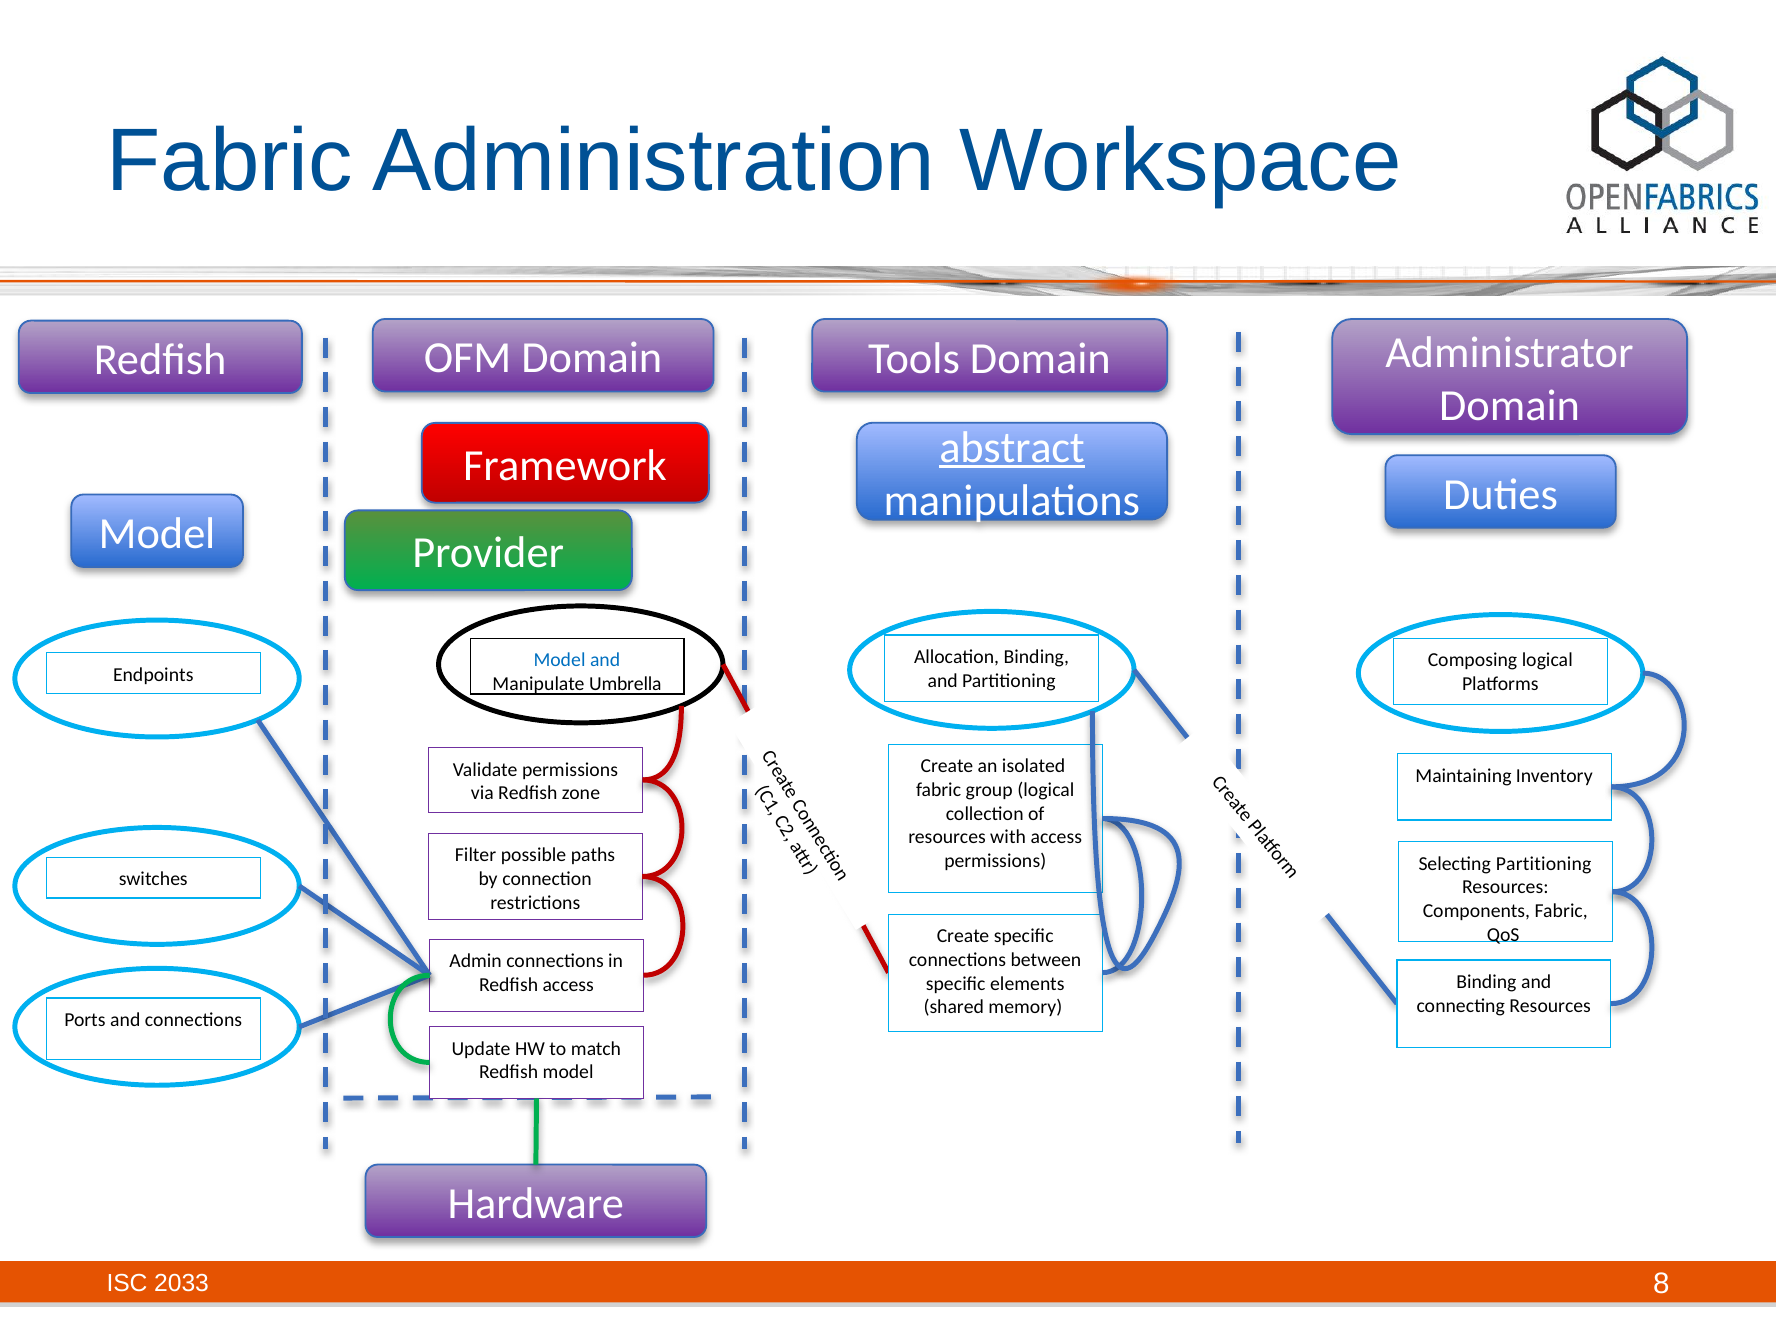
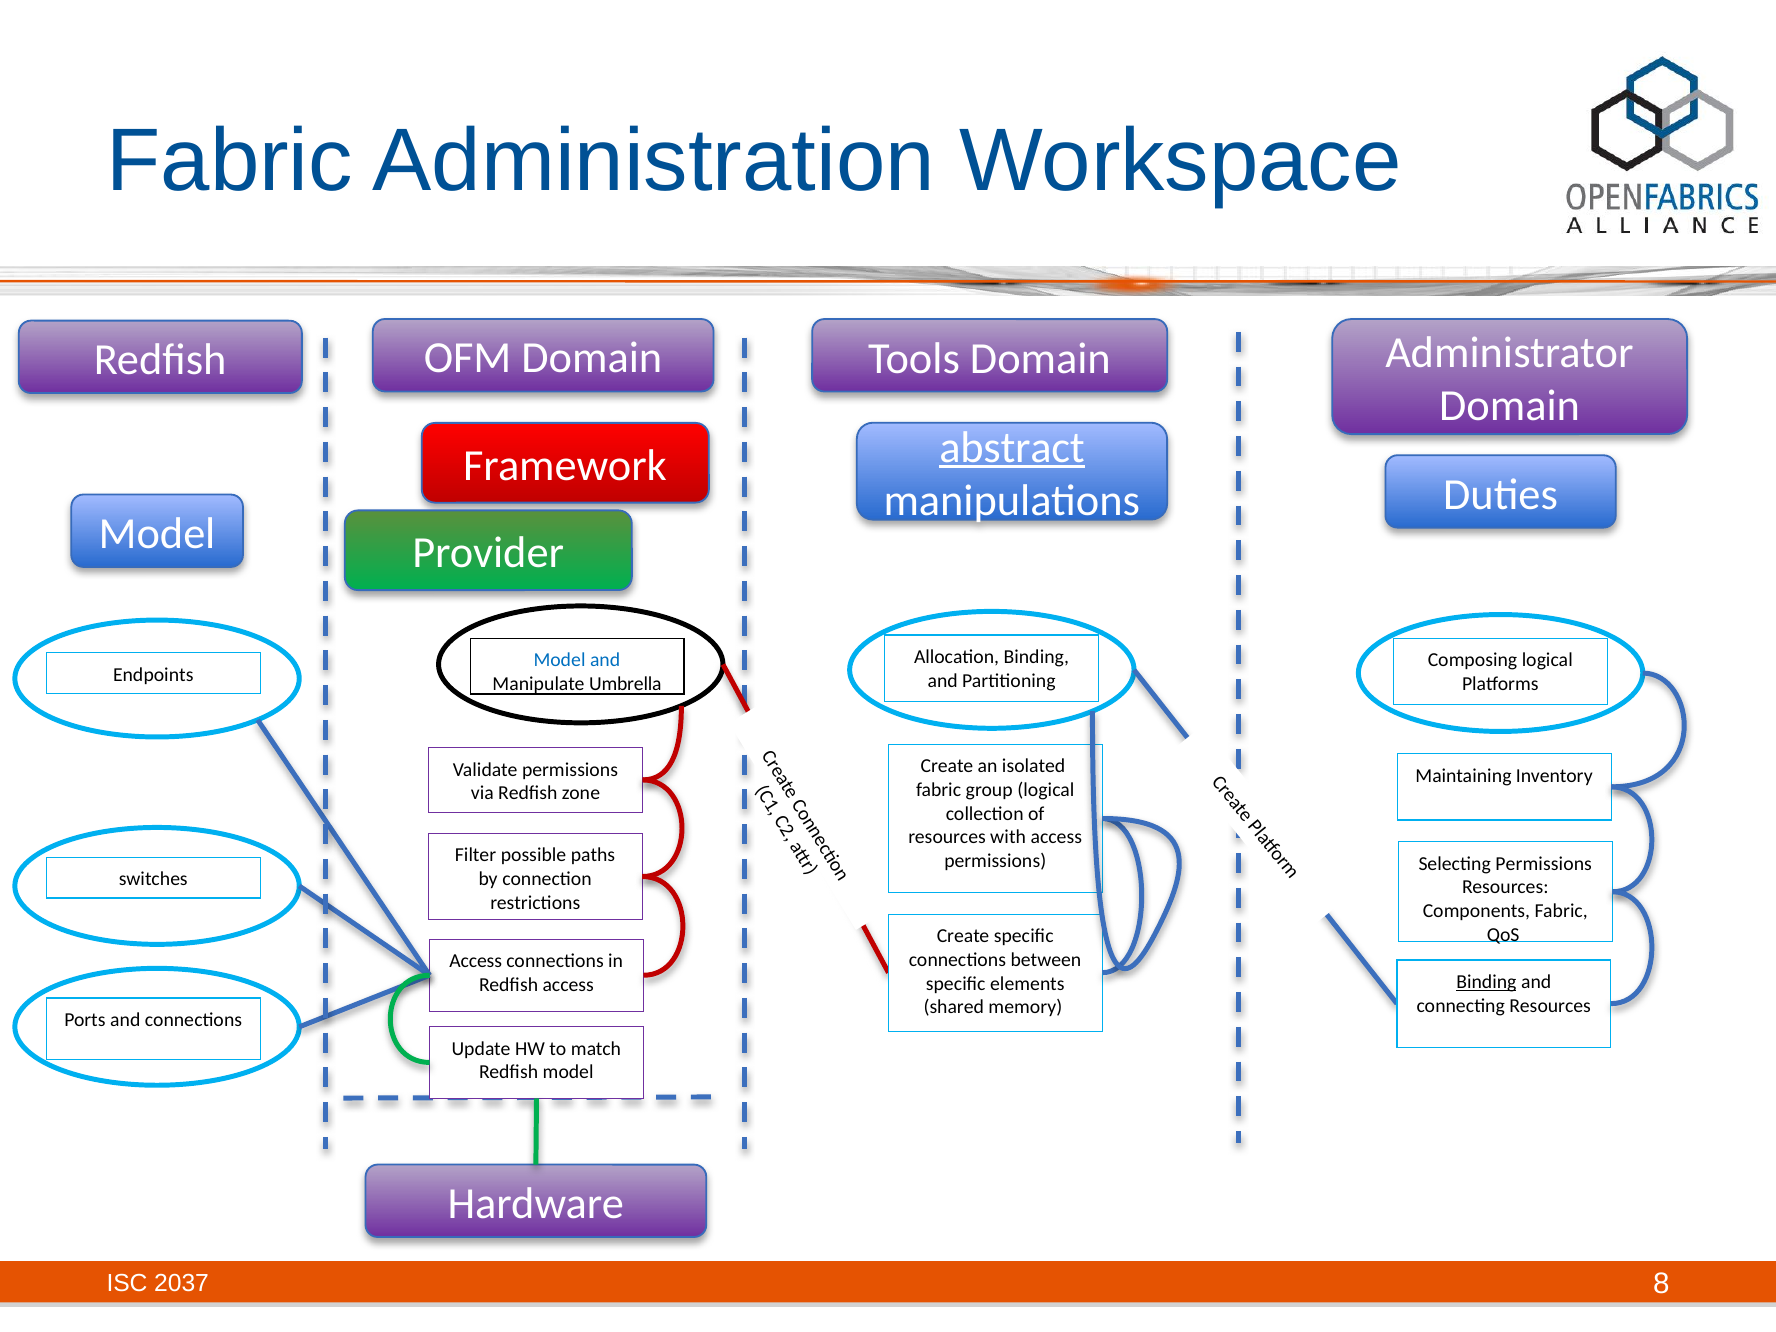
Selecting Partitioning: Partitioning -> Permissions
Admin at (476, 961): Admin -> Access
Binding at (1486, 982) underline: none -> present
2033: 2033 -> 2037
